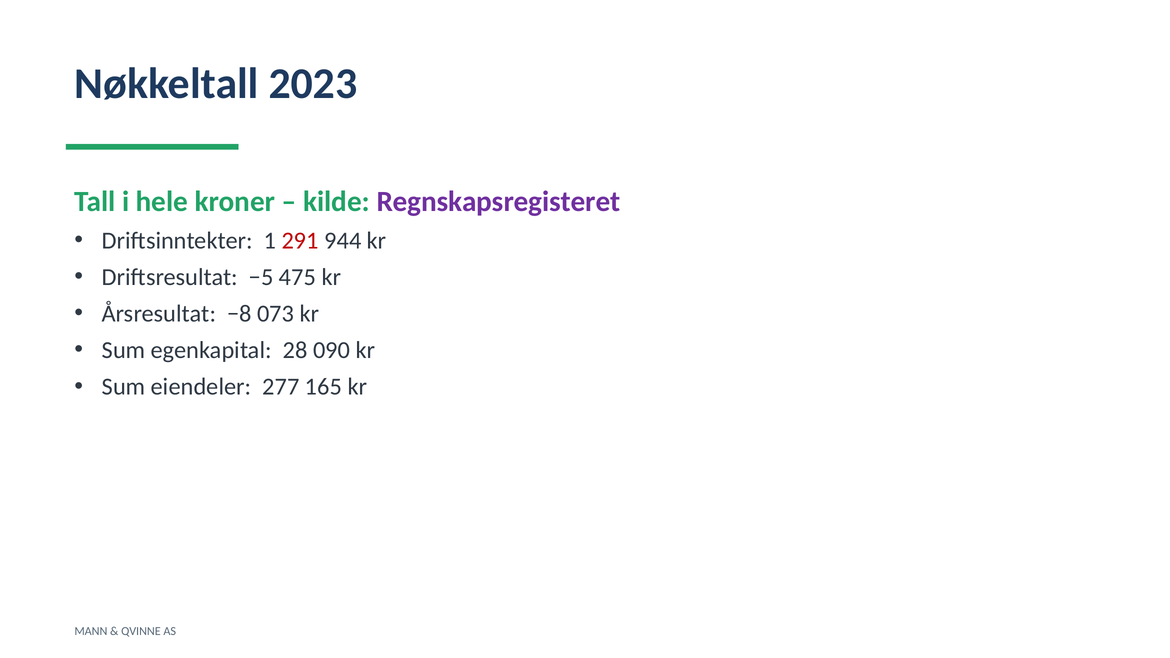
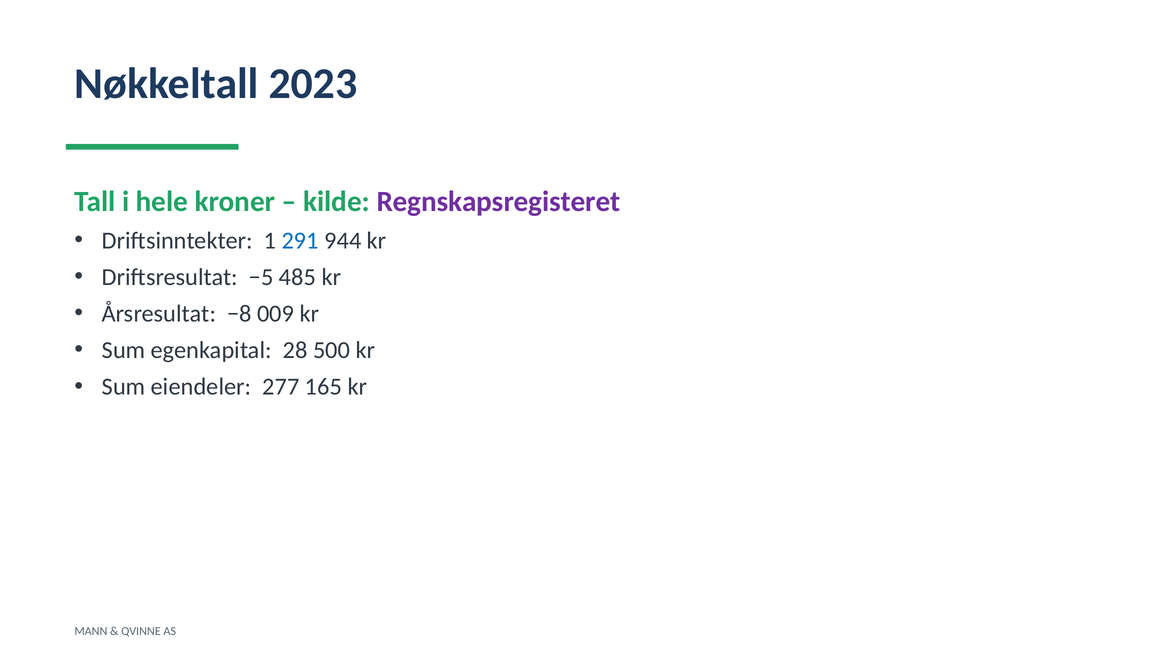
291 colour: red -> blue
475: 475 -> 485
073: 073 -> 009
090: 090 -> 500
